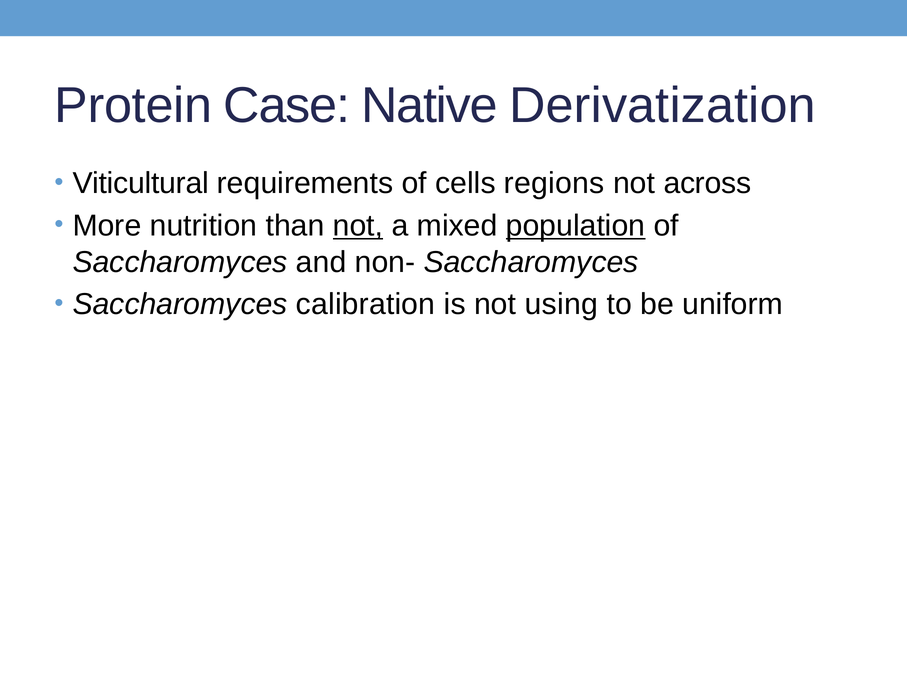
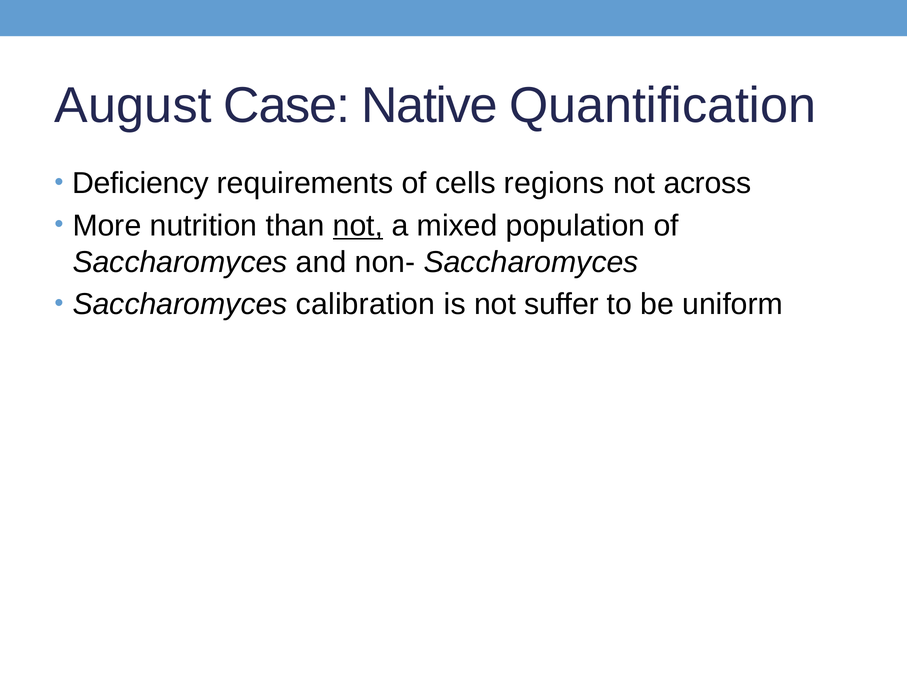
Protein: Protein -> August
Derivatization: Derivatization -> Quantification
Viticultural: Viticultural -> Deficiency
population underline: present -> none
using: using -> suffer
